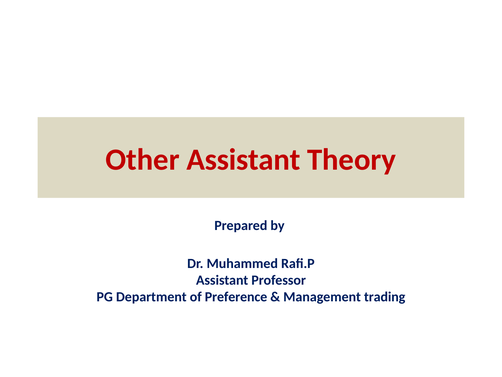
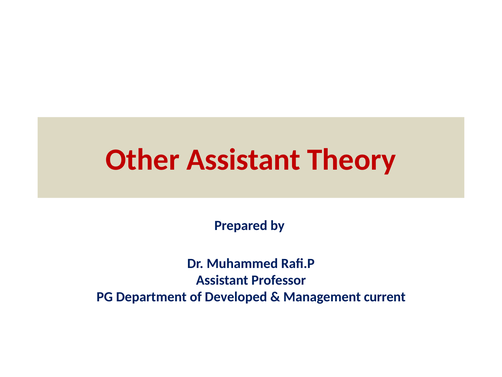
Preference: Preference -> Developed
trading: trading -> current
